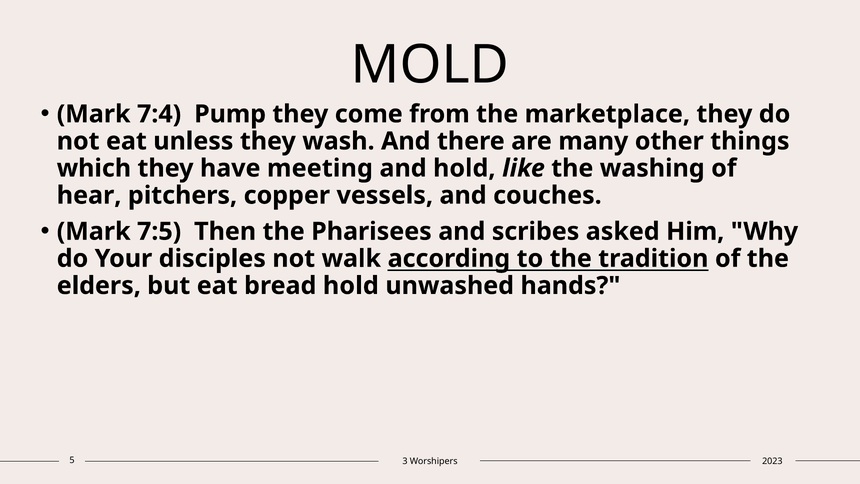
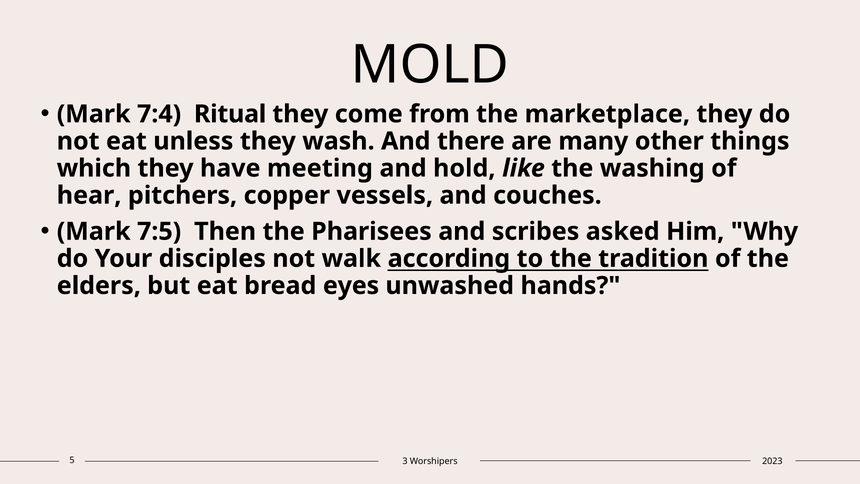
Pump: Pump -> Ritual
bread hold: hold -> eyes
